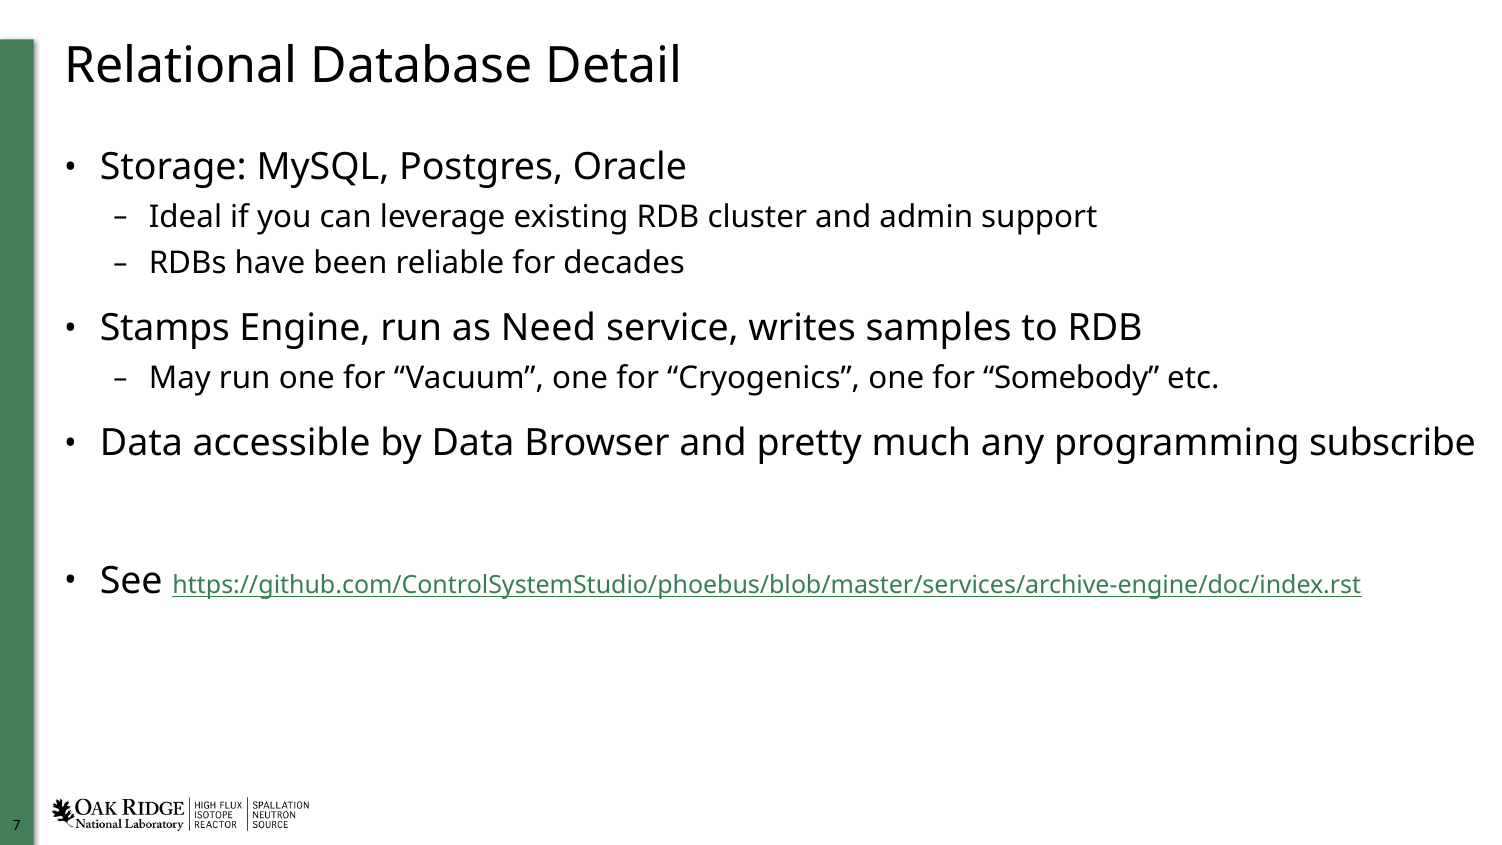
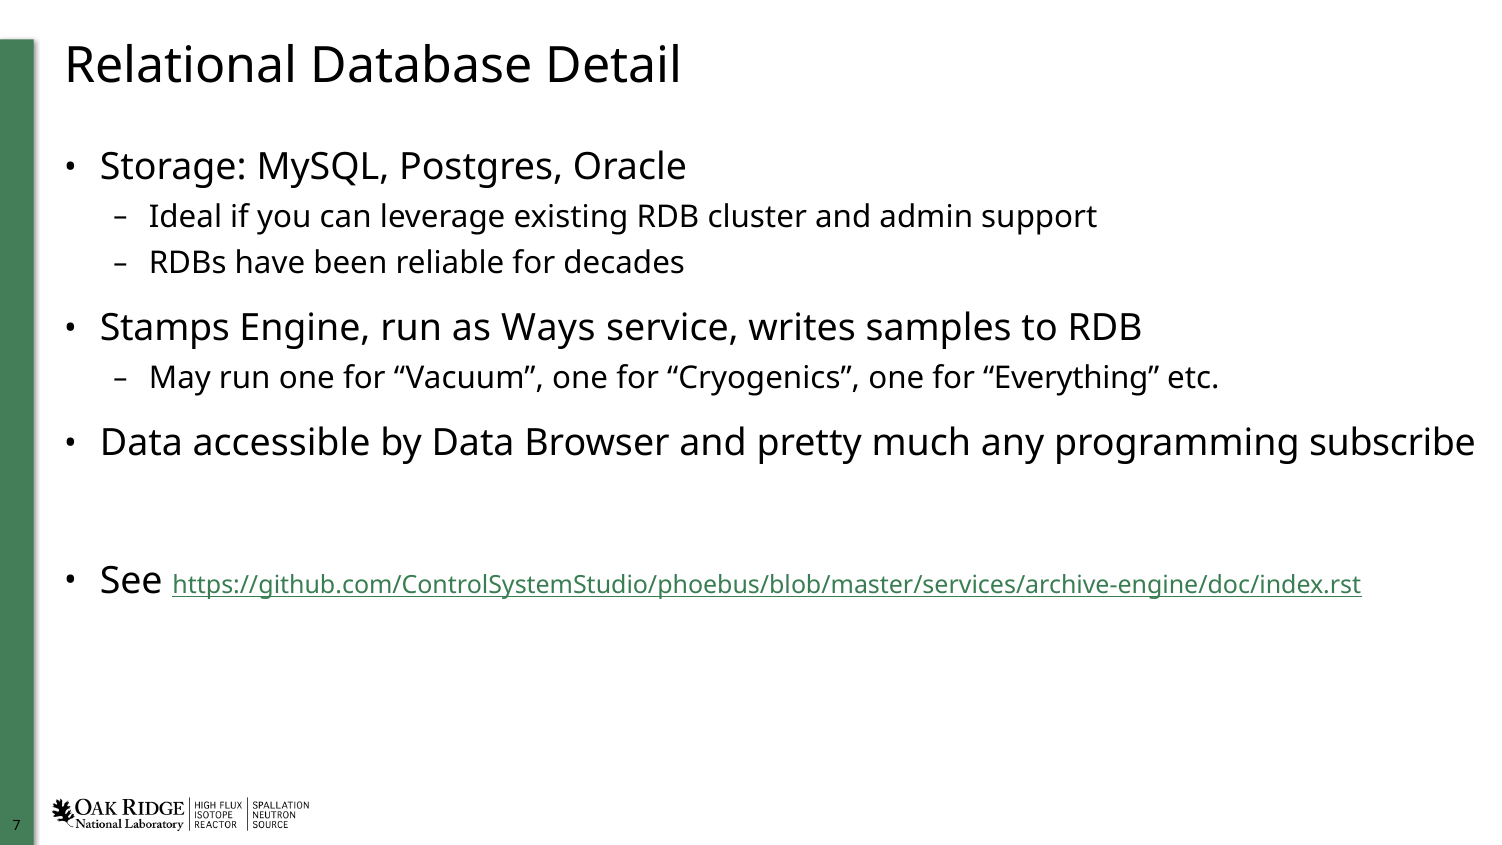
Need: Need -> Ways
Somebody: Somebody -> Everything
